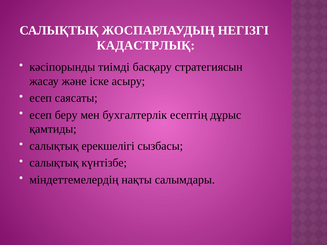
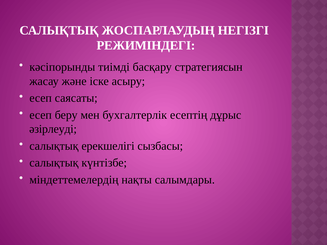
КАДАСТРЛЫҚ: КАДАСТРЛЫҚ -> РЕЖИМІНДЕГІ
қамтиды: қамтиды -> әзірлеуді
